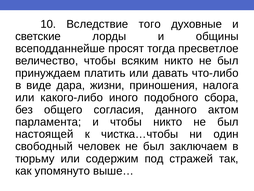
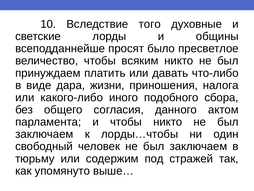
тогда: тогда -> было
настоящей at (44, 134): настоящей -> заключаем
чистка…чтобы: чистка…чтобы -> лорды…чтобы
